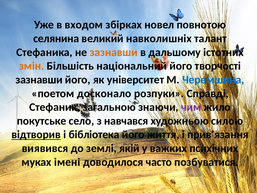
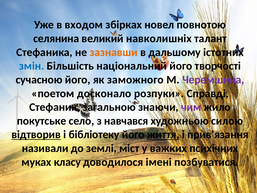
змін colour: orange -> blue
зазнавши at (39, 80): зазнавши -> сучасною
університет: університет -> заможного
Черемшина colour: blue -> purple
бібліотека: бібліотека -> бібліотеку
життя underline: none -> present
виявився: виявився -> називали
якій: якій -> міст
імені: імені -> класу
часто: часто -> імені
